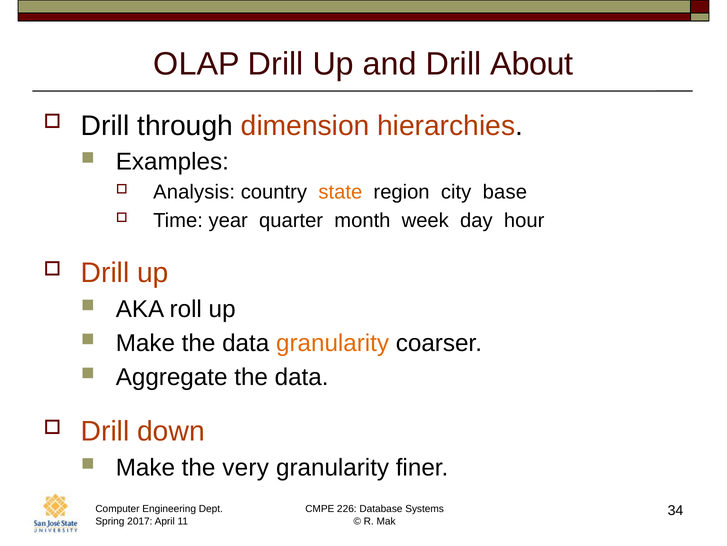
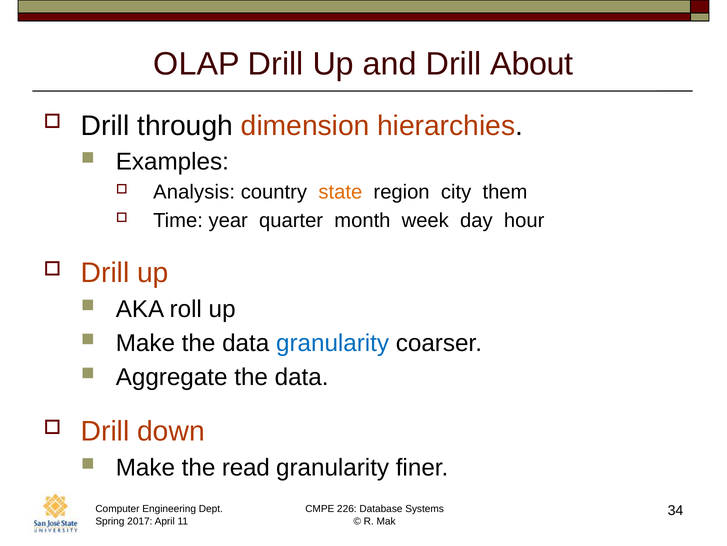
base: base -> them
granularity at (333, 343) colour: orange -> blue
very: very -> read
